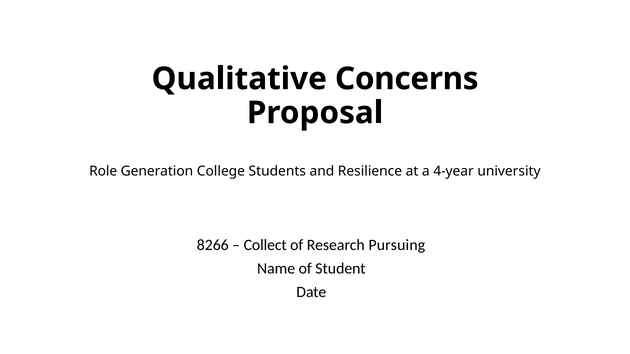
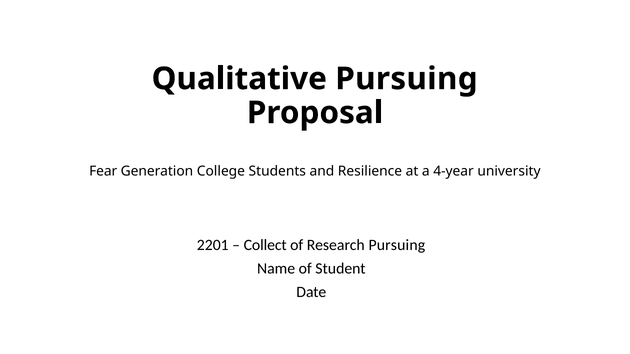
Qualitative Concerns: Concerns -> Pursuing
Role: Role -> Fear
8266: 8266 -> 2201
